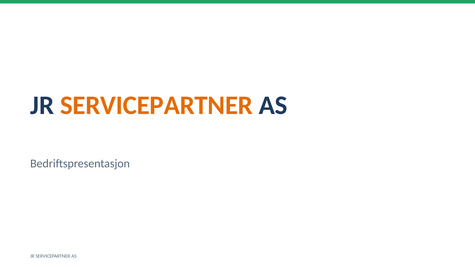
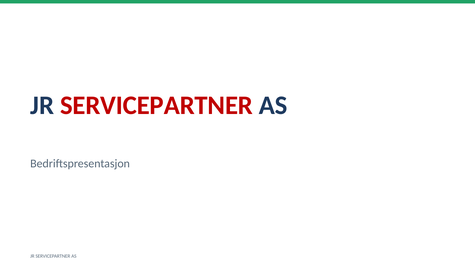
SERVICEPARTNER at (156, 105) colour: orange -> red
